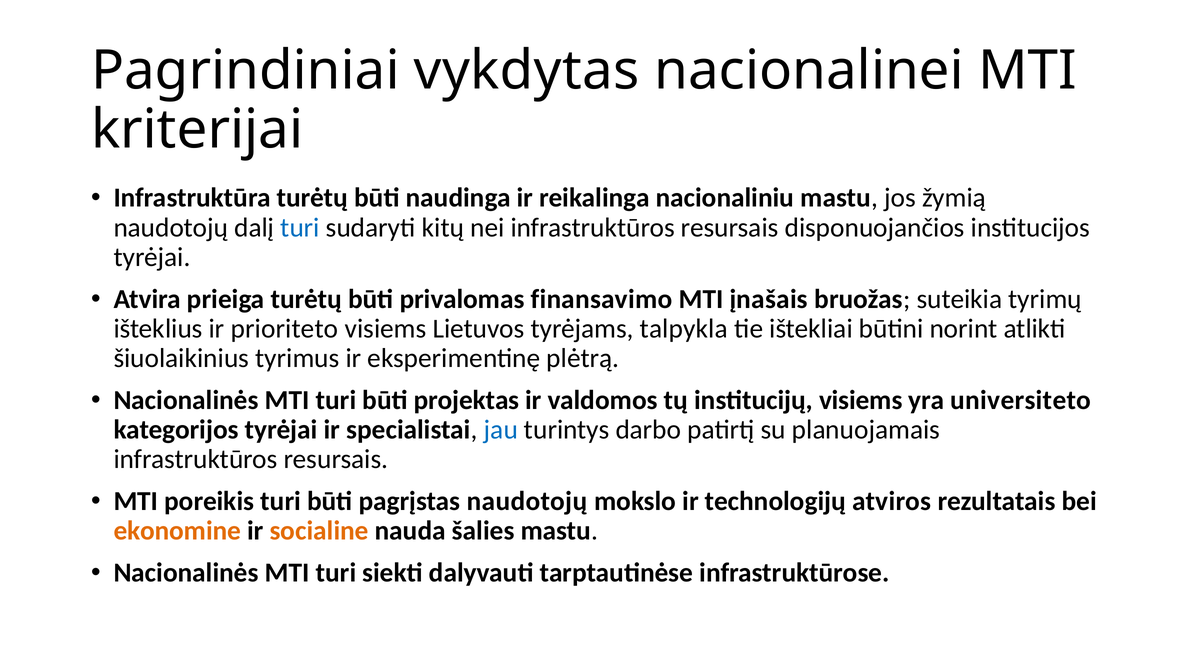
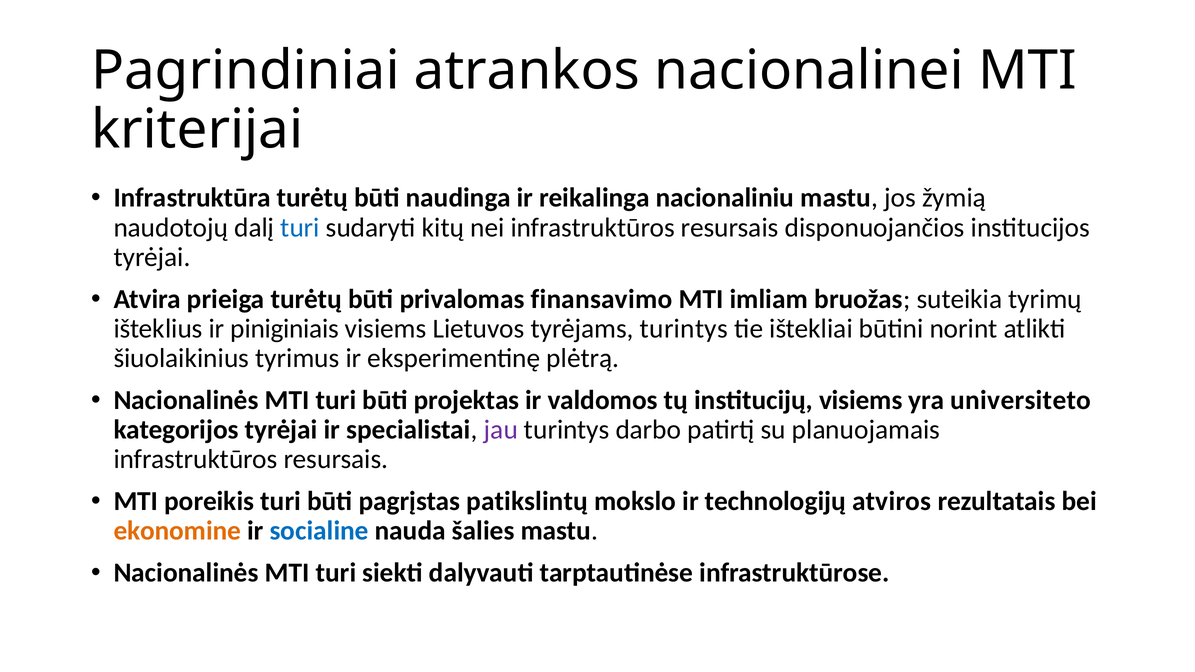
vykdytas: vykdytas -> atrankos
įnašais: įnašais -> imliam
prioriteto: prioriteto -> piniginiais
tyrėjams talpykla: talpykla -> turintys
jau colour: blue -> purple
pagrįstas naudotojų: naudotojų -> patikslintų
socialine colour: orange -> blue
